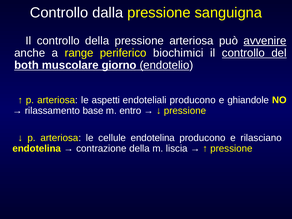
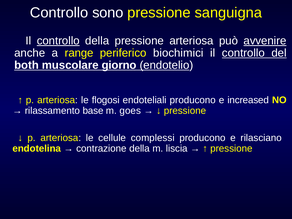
dalla: dalla -> sono
controllo at (58, 41) underline: none -> present
aspetti: aspetti -> flogosi
ghiandole: ghiandole -> increased
entro: entro -> goes
cellule endotelina: endotelina -> complessi
